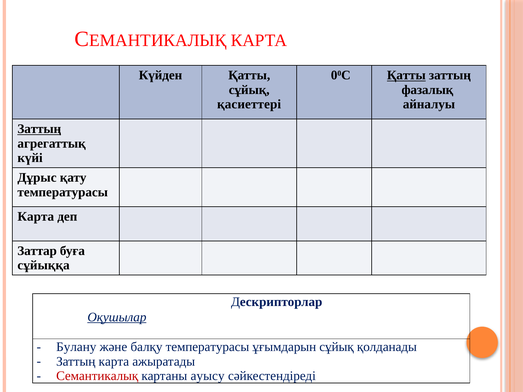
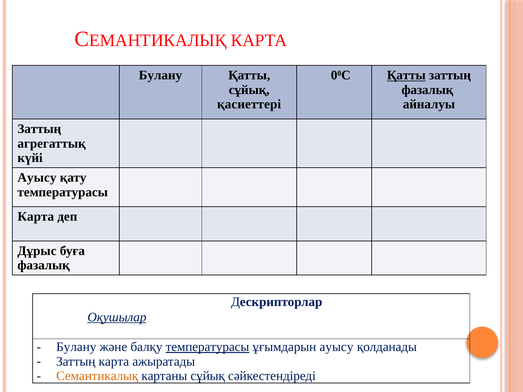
Күйден at (161, 75): Күйден -> Булану
Заттың at (39, 129) underline: present -> none
Дұрыс at (37, 178): Дұрыс -> Ауысу
Заттар: Заттар -> Дұрыс
сұйыққа at (44, 265): сұйыққа -> фазалық
температурасы at (207, 347) underline: none -> present
ұғымдарын сұйық: сұйық -> ауысу
Семантикалық colour: red -> orange
картаны ауысу: ауысу -> сұйық
